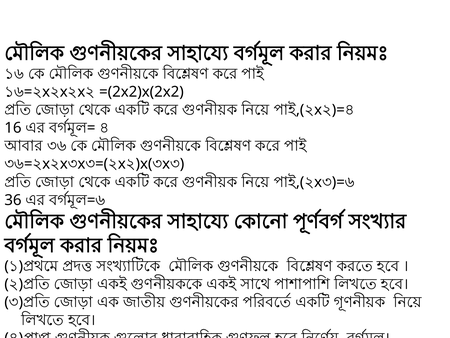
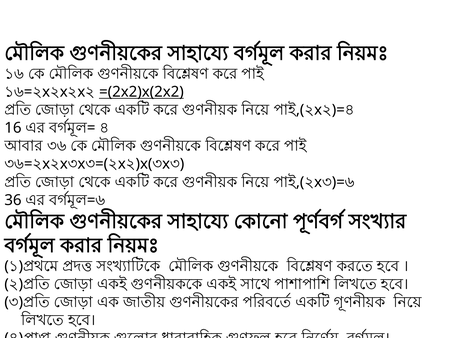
=(2x2)x(2x2 underline: none -> present
